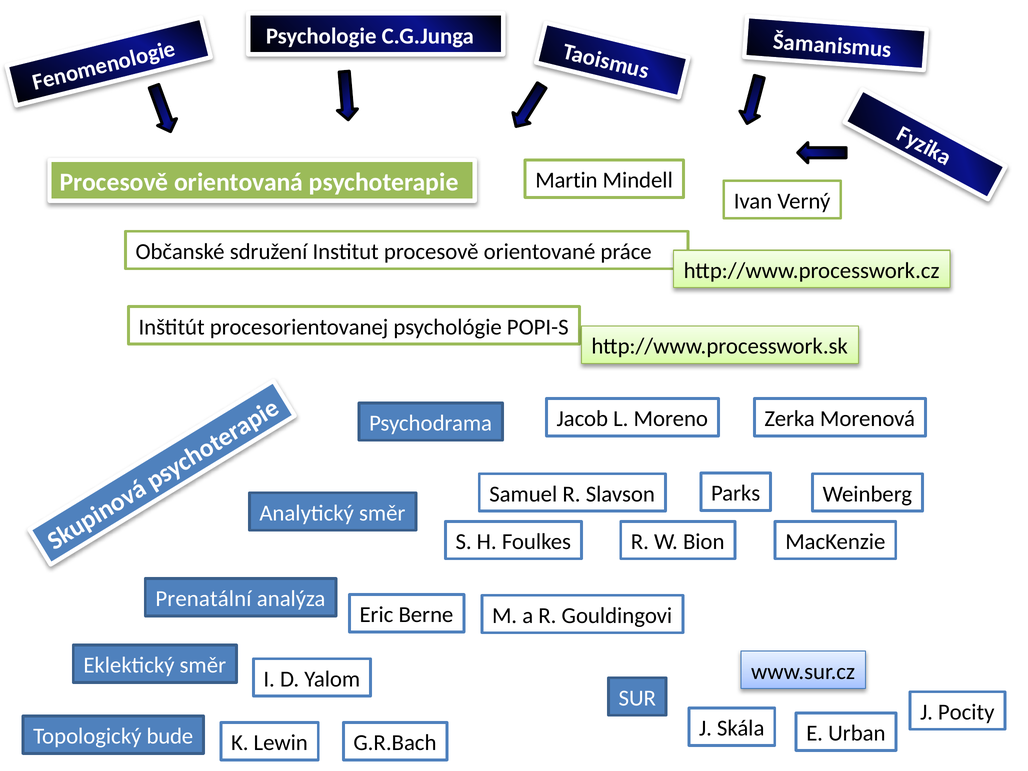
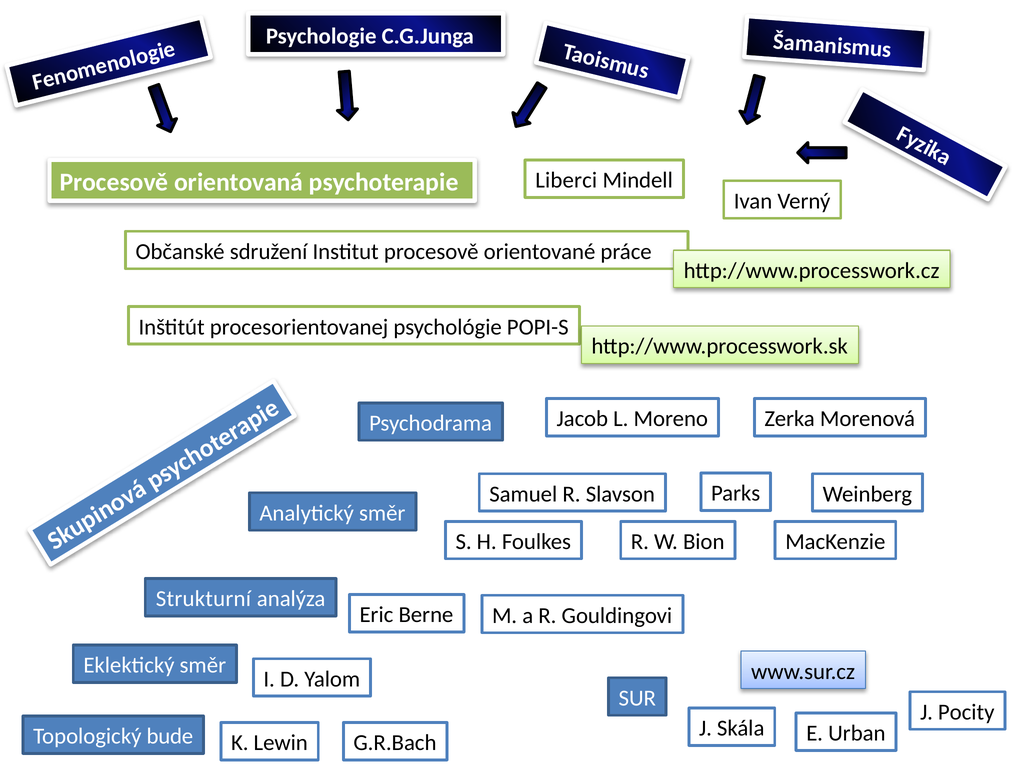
Martin: Martin -> Liberci
Prenatální: Prenatální -> Strukturní
